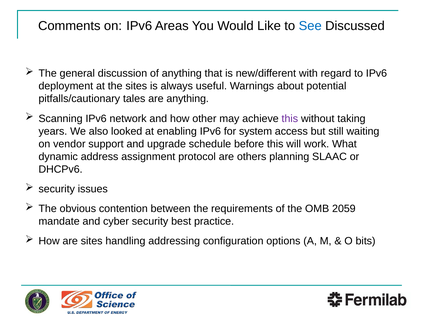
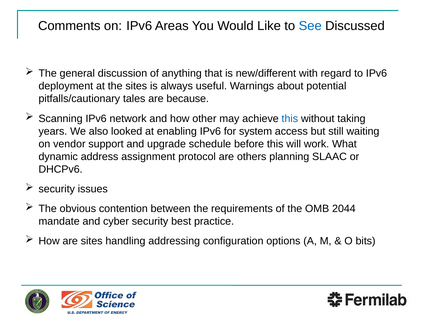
are anything: anything -> because
this at (290, 119) colour: purple -> blue
2059: 2059 -> 2044
